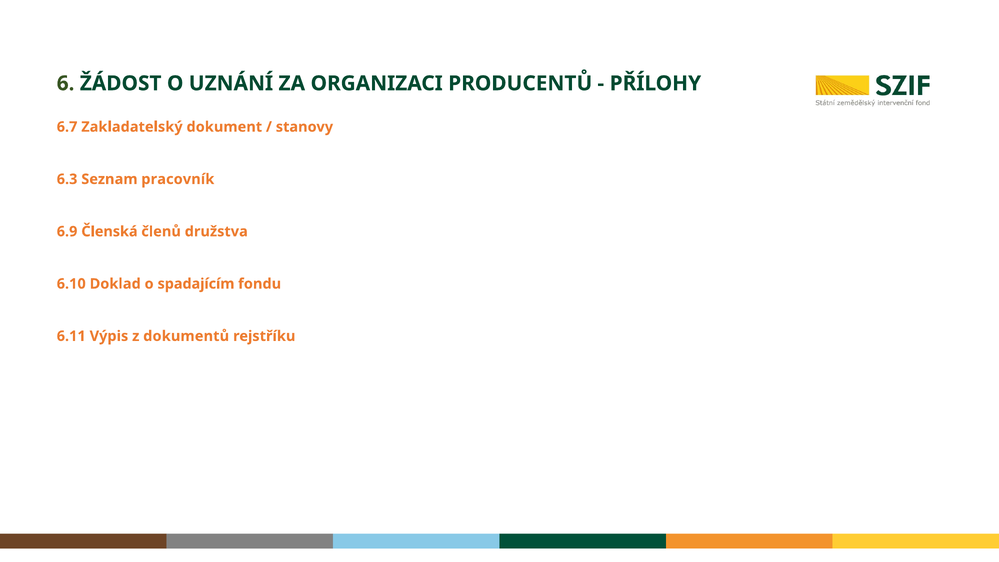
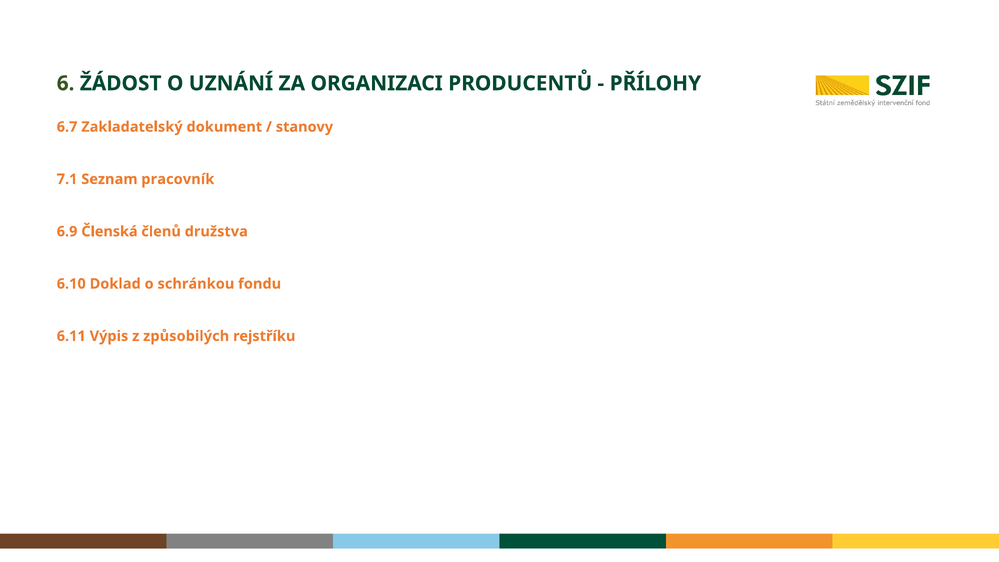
6.3: 6.3 -> 7.1
spadajícím: spadajícím -> schránkou
dokumentů: dokumentů -> způsobilých
